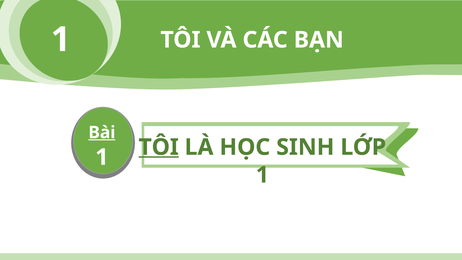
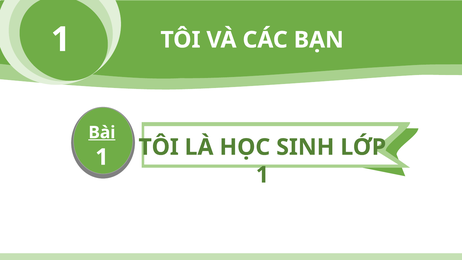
TÔI at (159, 147) underline: present -> none
